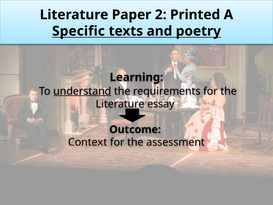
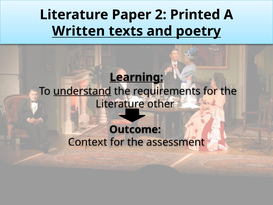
Specific: Specific -> Written
Learning underline: none -> present
essay: essay -> other
